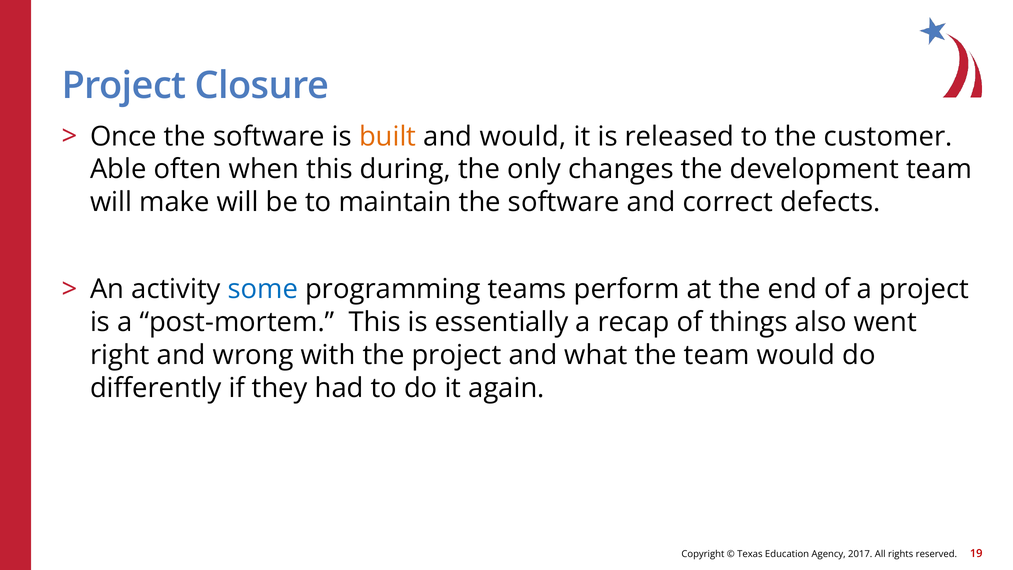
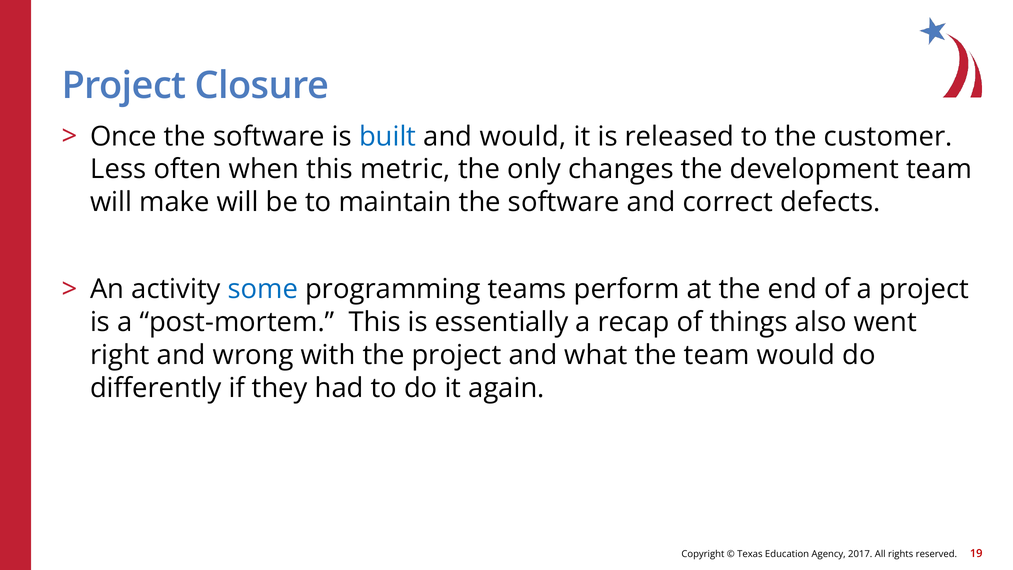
built colour: orange -> blue
Able: Able -> Less
during: during -> metric
